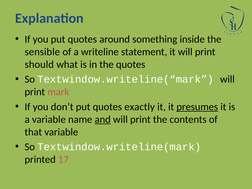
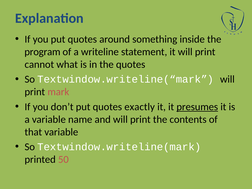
sensible: sensible -> program
should: should -> cannot
and underline: present -> none
17: 17 -> 50
